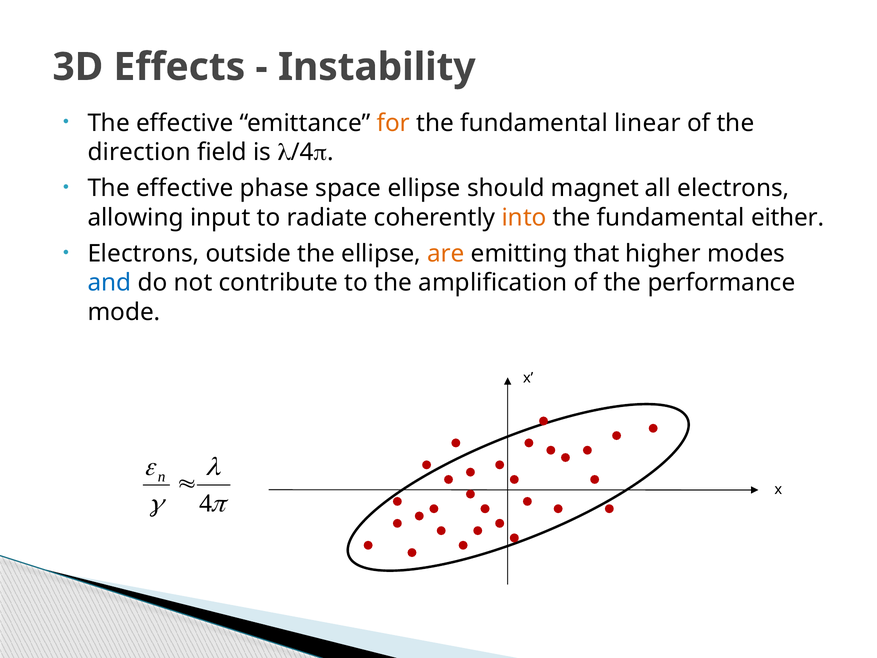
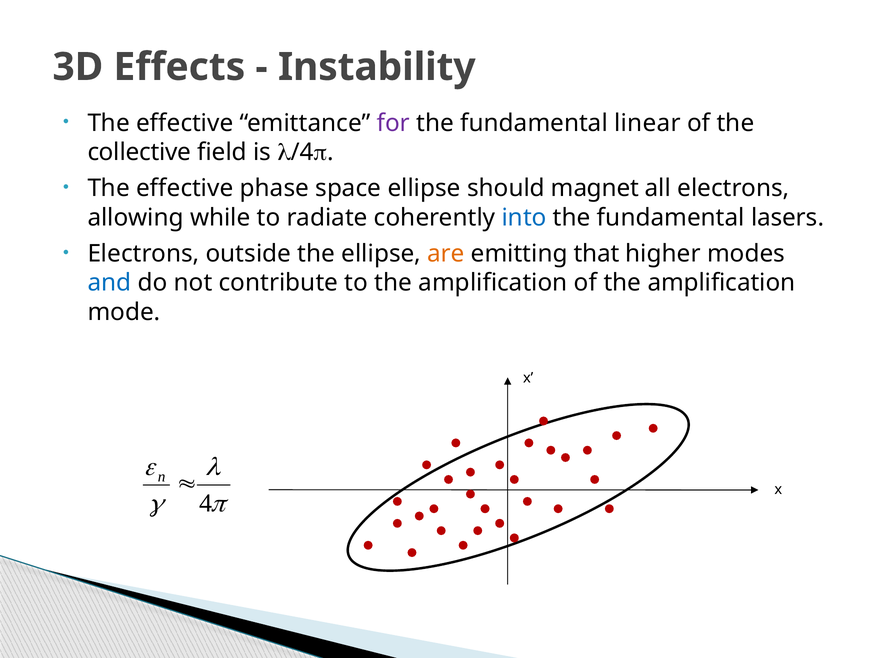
for colour: orange -> purple
direction: direction -> collective
input: input -> while
into colour: orange -> blue
either: either -> lasers
of the performance: performance -> amplification
